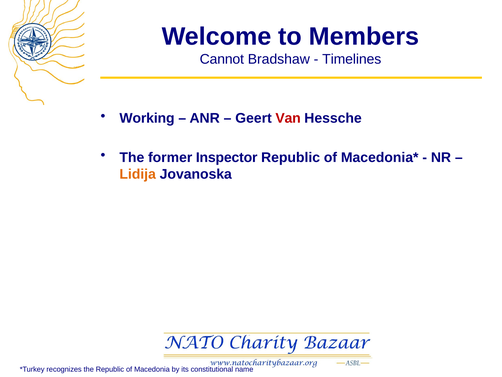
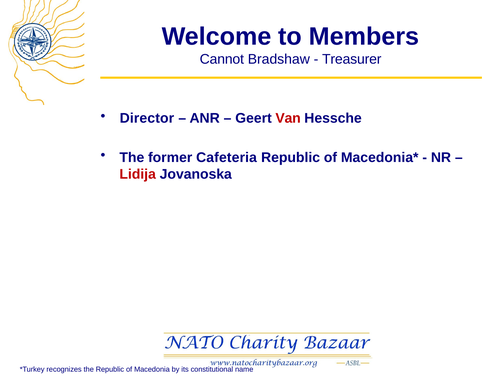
Timelines: Timelines -> Treasurer
Working: Working -> Director
Inspector: Inspector -> Cafeteria
Lidija colour: orange -> red
